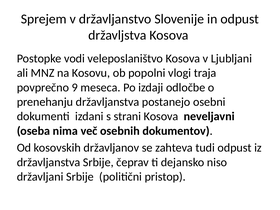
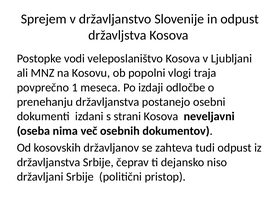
9: 9 -> 1
